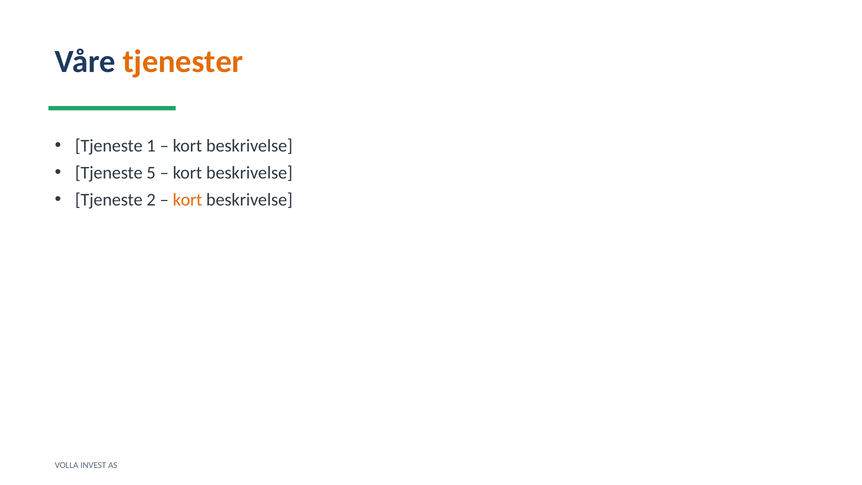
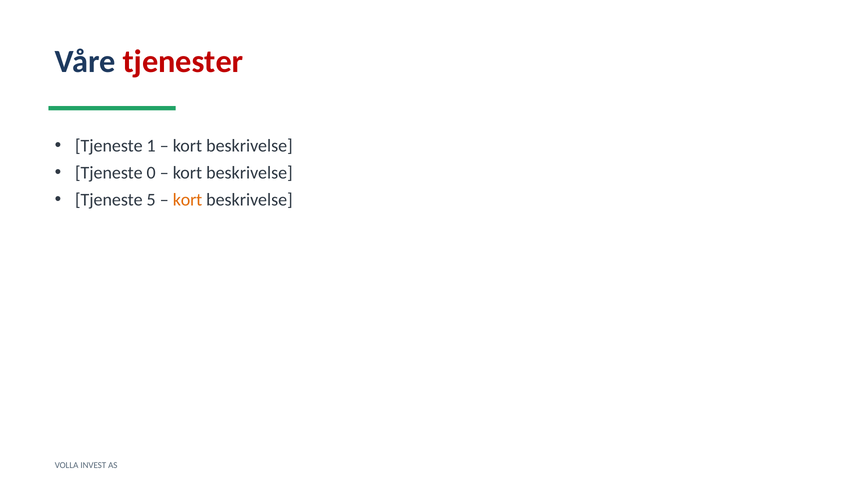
tjenester colour: orange -> red
5: 5 -> 0
2: 2 -> 5
